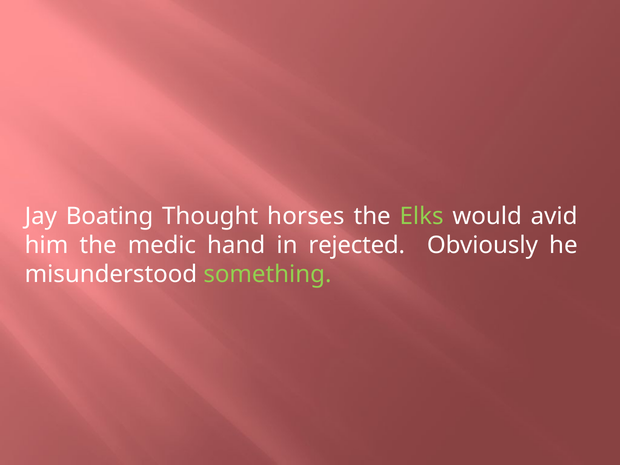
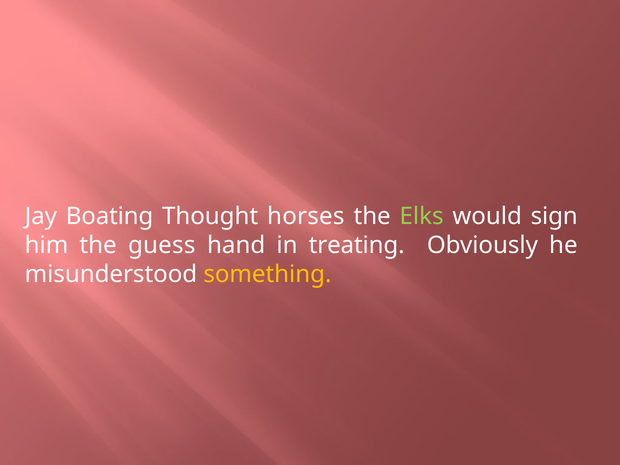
avid: avid -> sign
medic: medic -> guess
rejected: rejected -> treating
something colour: light green -> yellow
